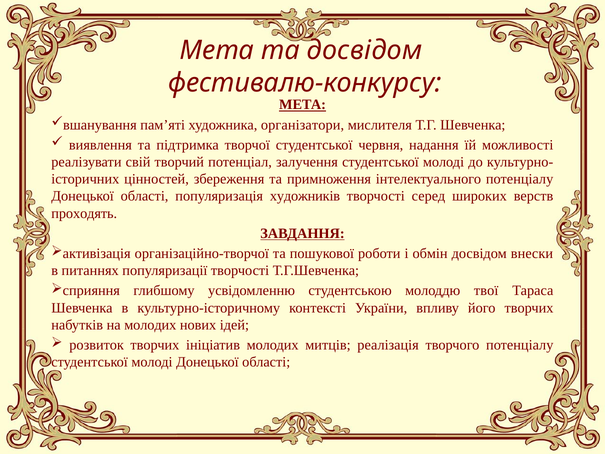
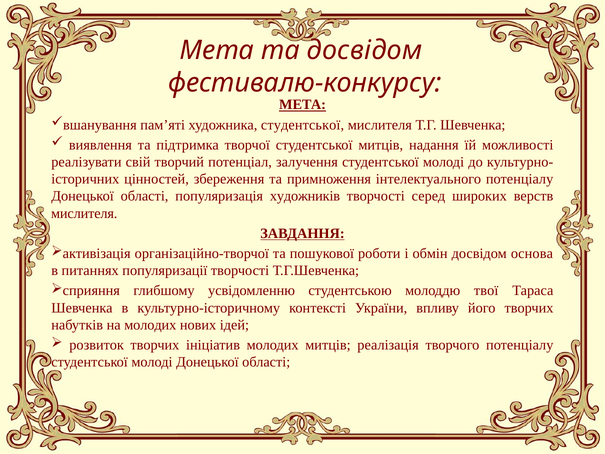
художника організатори: організатори -> студентської
студентської червня: червня -> митців
проходять at (84, 213): проходять -> мислителя
внески: внески -> основа
